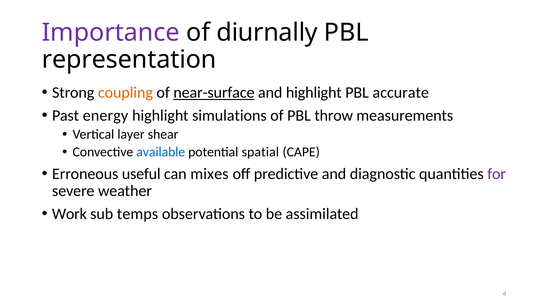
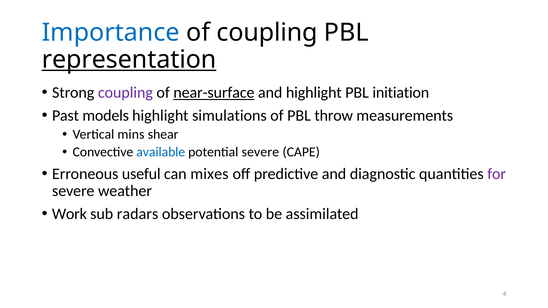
Importance colour: purple -> blue
of diurnally: diurnally -> coupling
representation underline: none -> present
coupling at (125, 93) colour: orange -> purple
accurate: accurate -> initiation
energy: energy -> models
layer: layer -> mins
potential spatial: spatial -> severe
temps: temps -> radars
